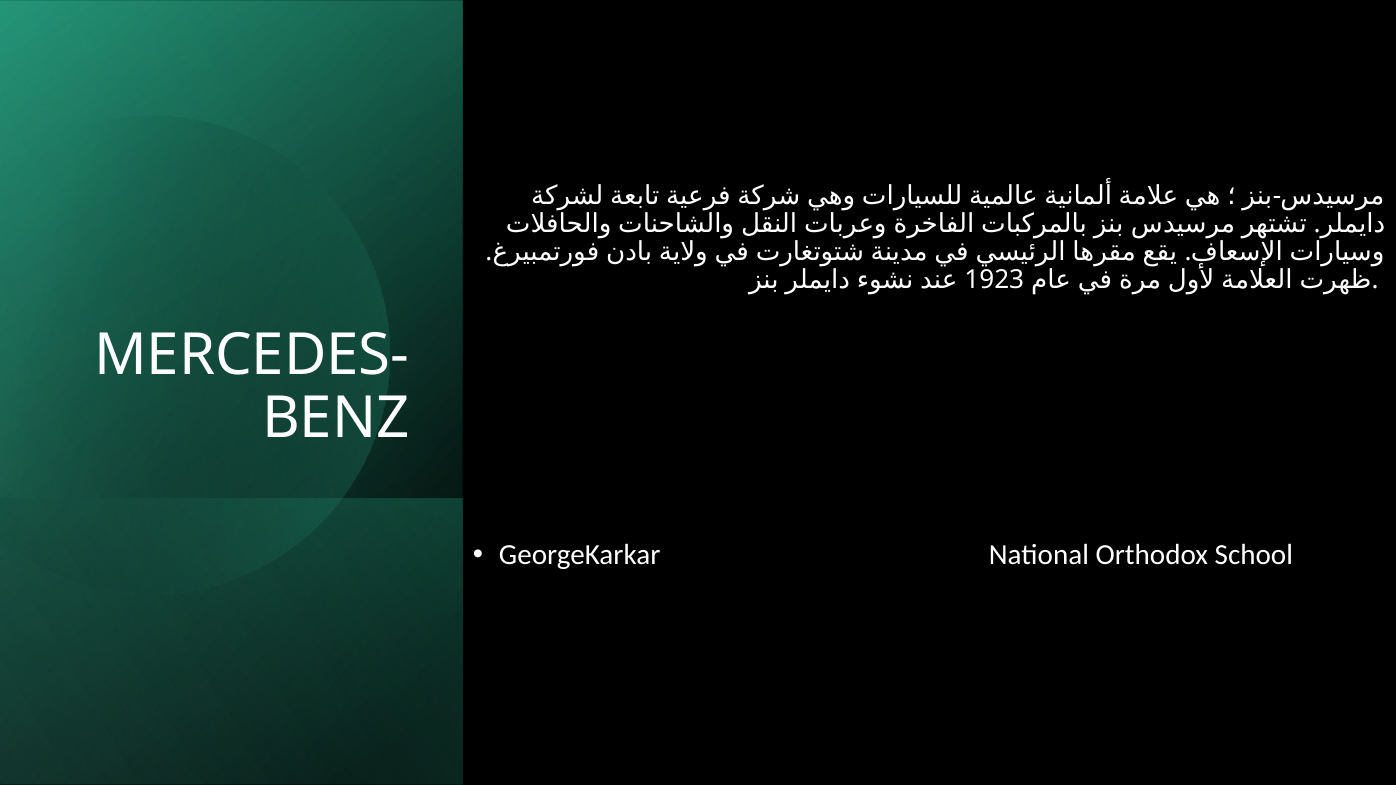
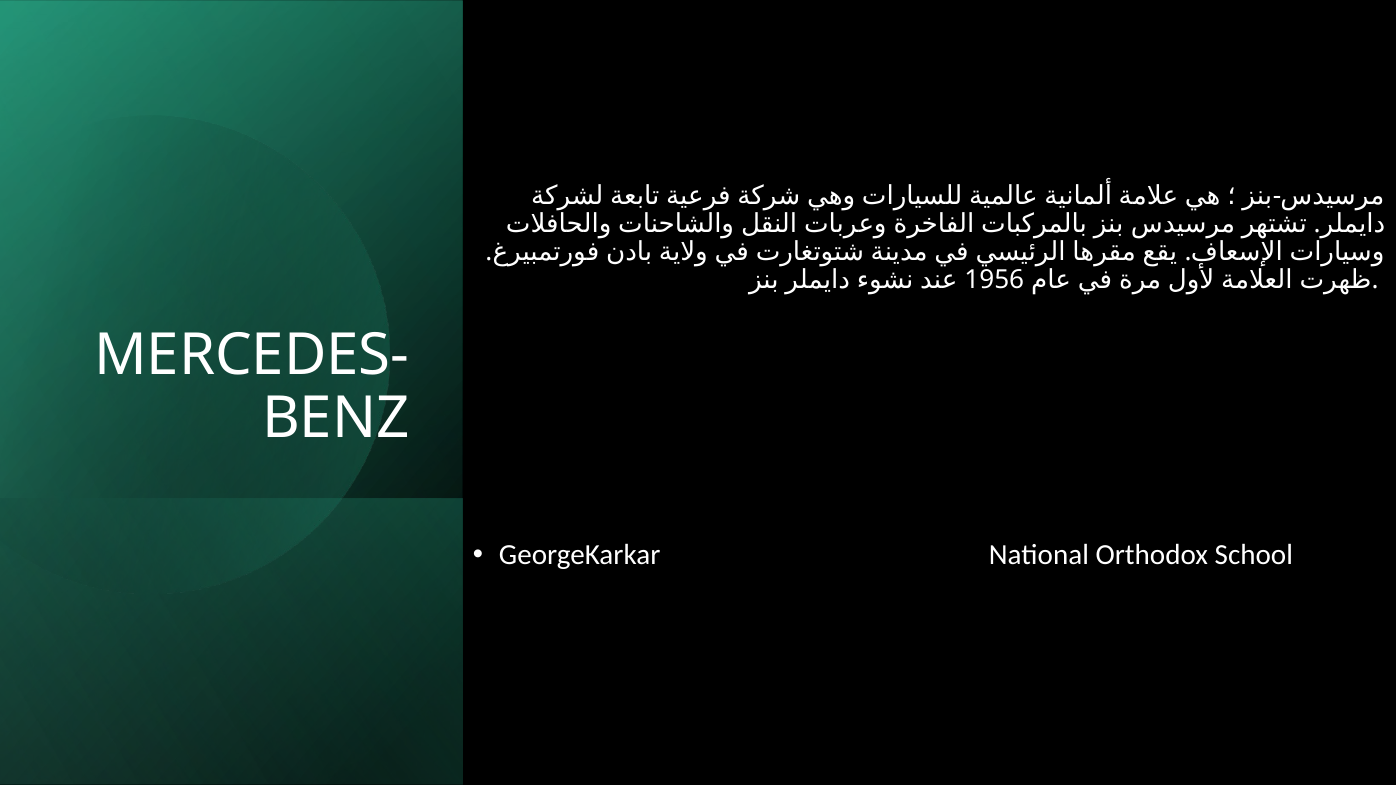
1923: 1923 -> 1956
